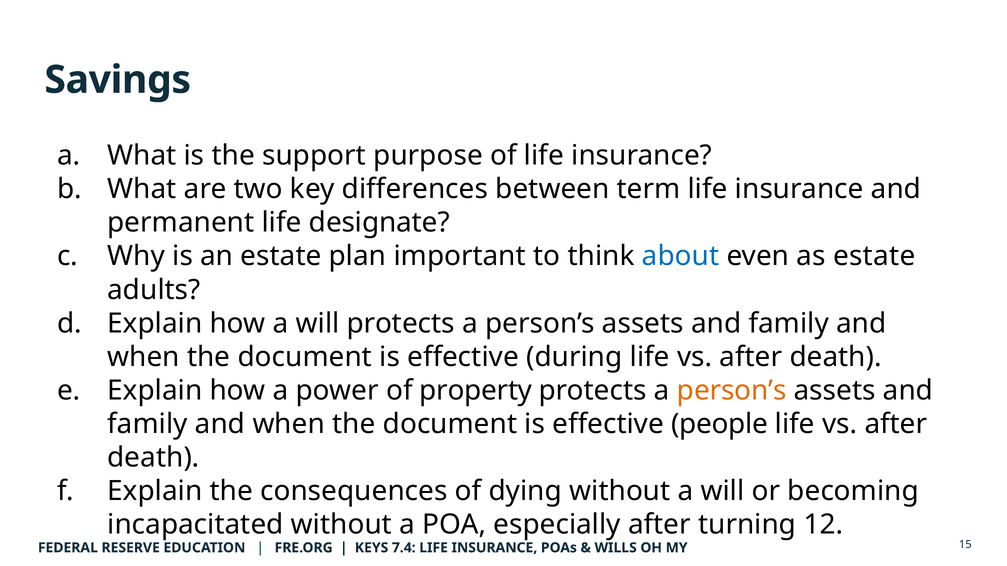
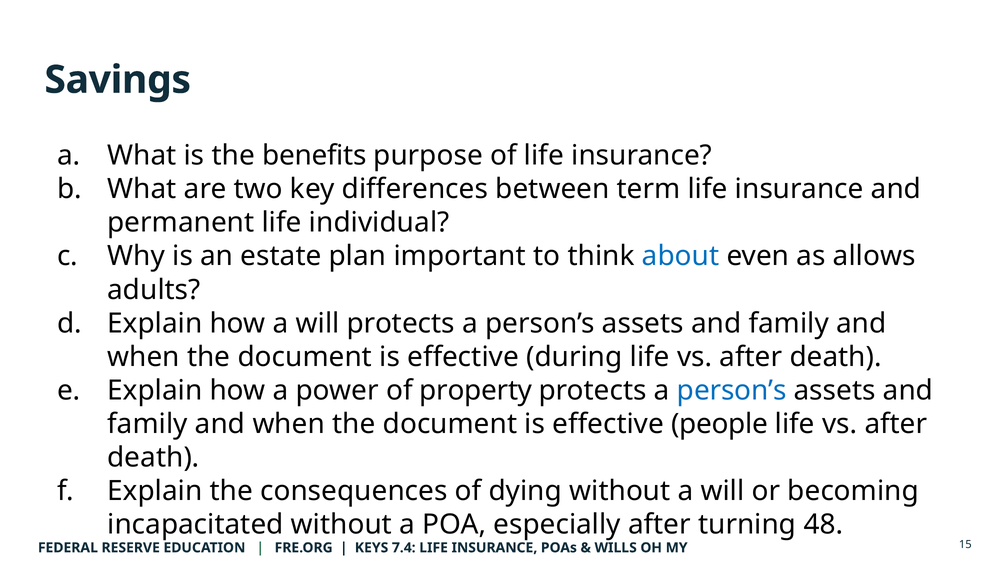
support: support -> benefits
designate: designate -> individual
as estate: estate -> allows
person’s at (732, 391) colour: orange -> blue
12: 12 -> 48
